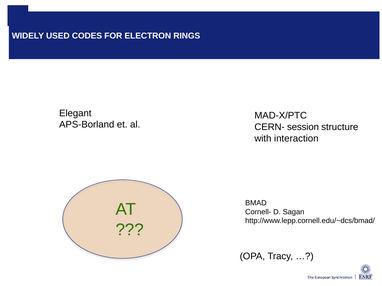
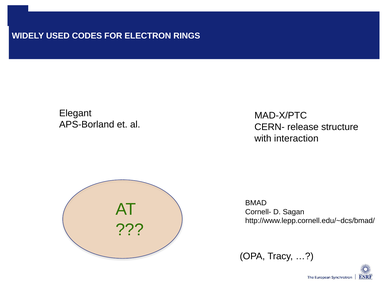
session: session -> release
